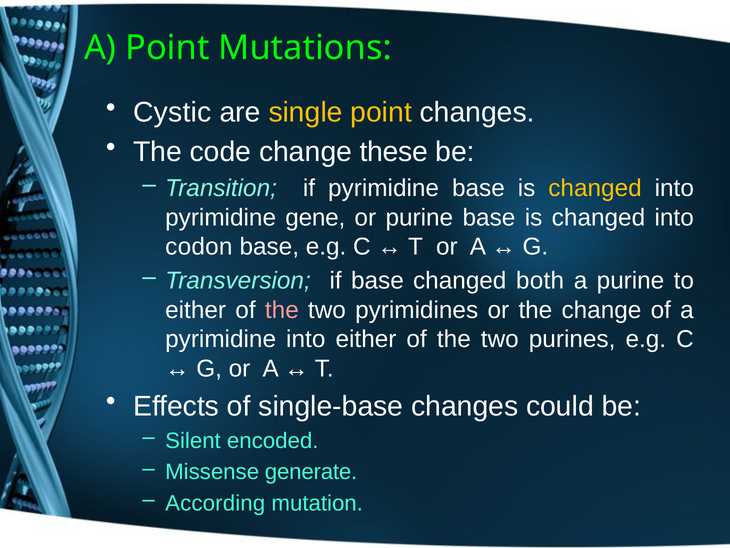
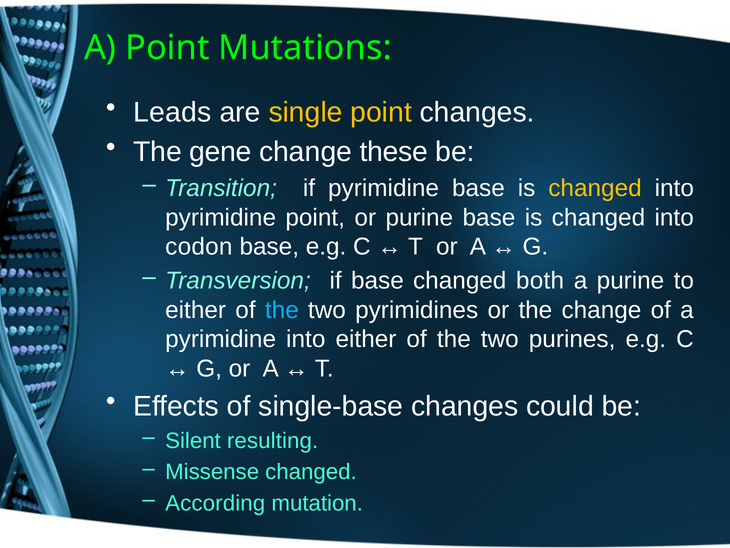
Cystic: Cystic -> Leads
code: code -> gene
pyrimidine gene: gene -> point
the at (282, 310) colour: pink -> light blue
encoded: encoded -> resulting
Missense generate: generate -> changed
